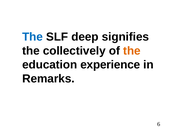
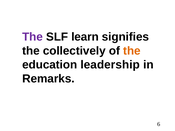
The at (33, 37) colour: blue -> purple
deep: deep -> learn
experience: experience -> leadership
